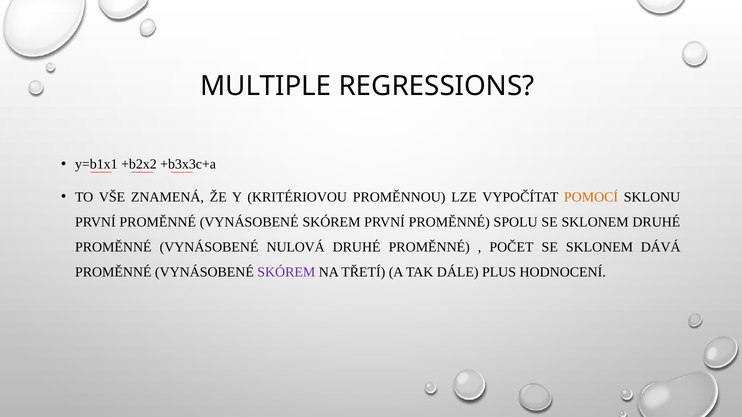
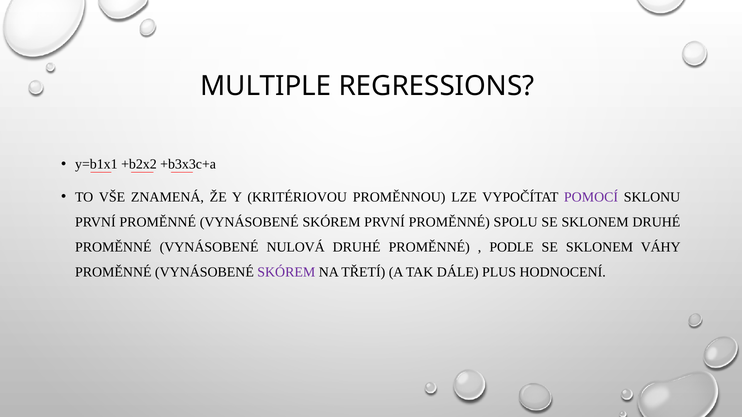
POMOCÍ colour: orange -> purple
POČET: POČET -> PODLE
DÁVÁ: DÁVÁ -> VÁHY
